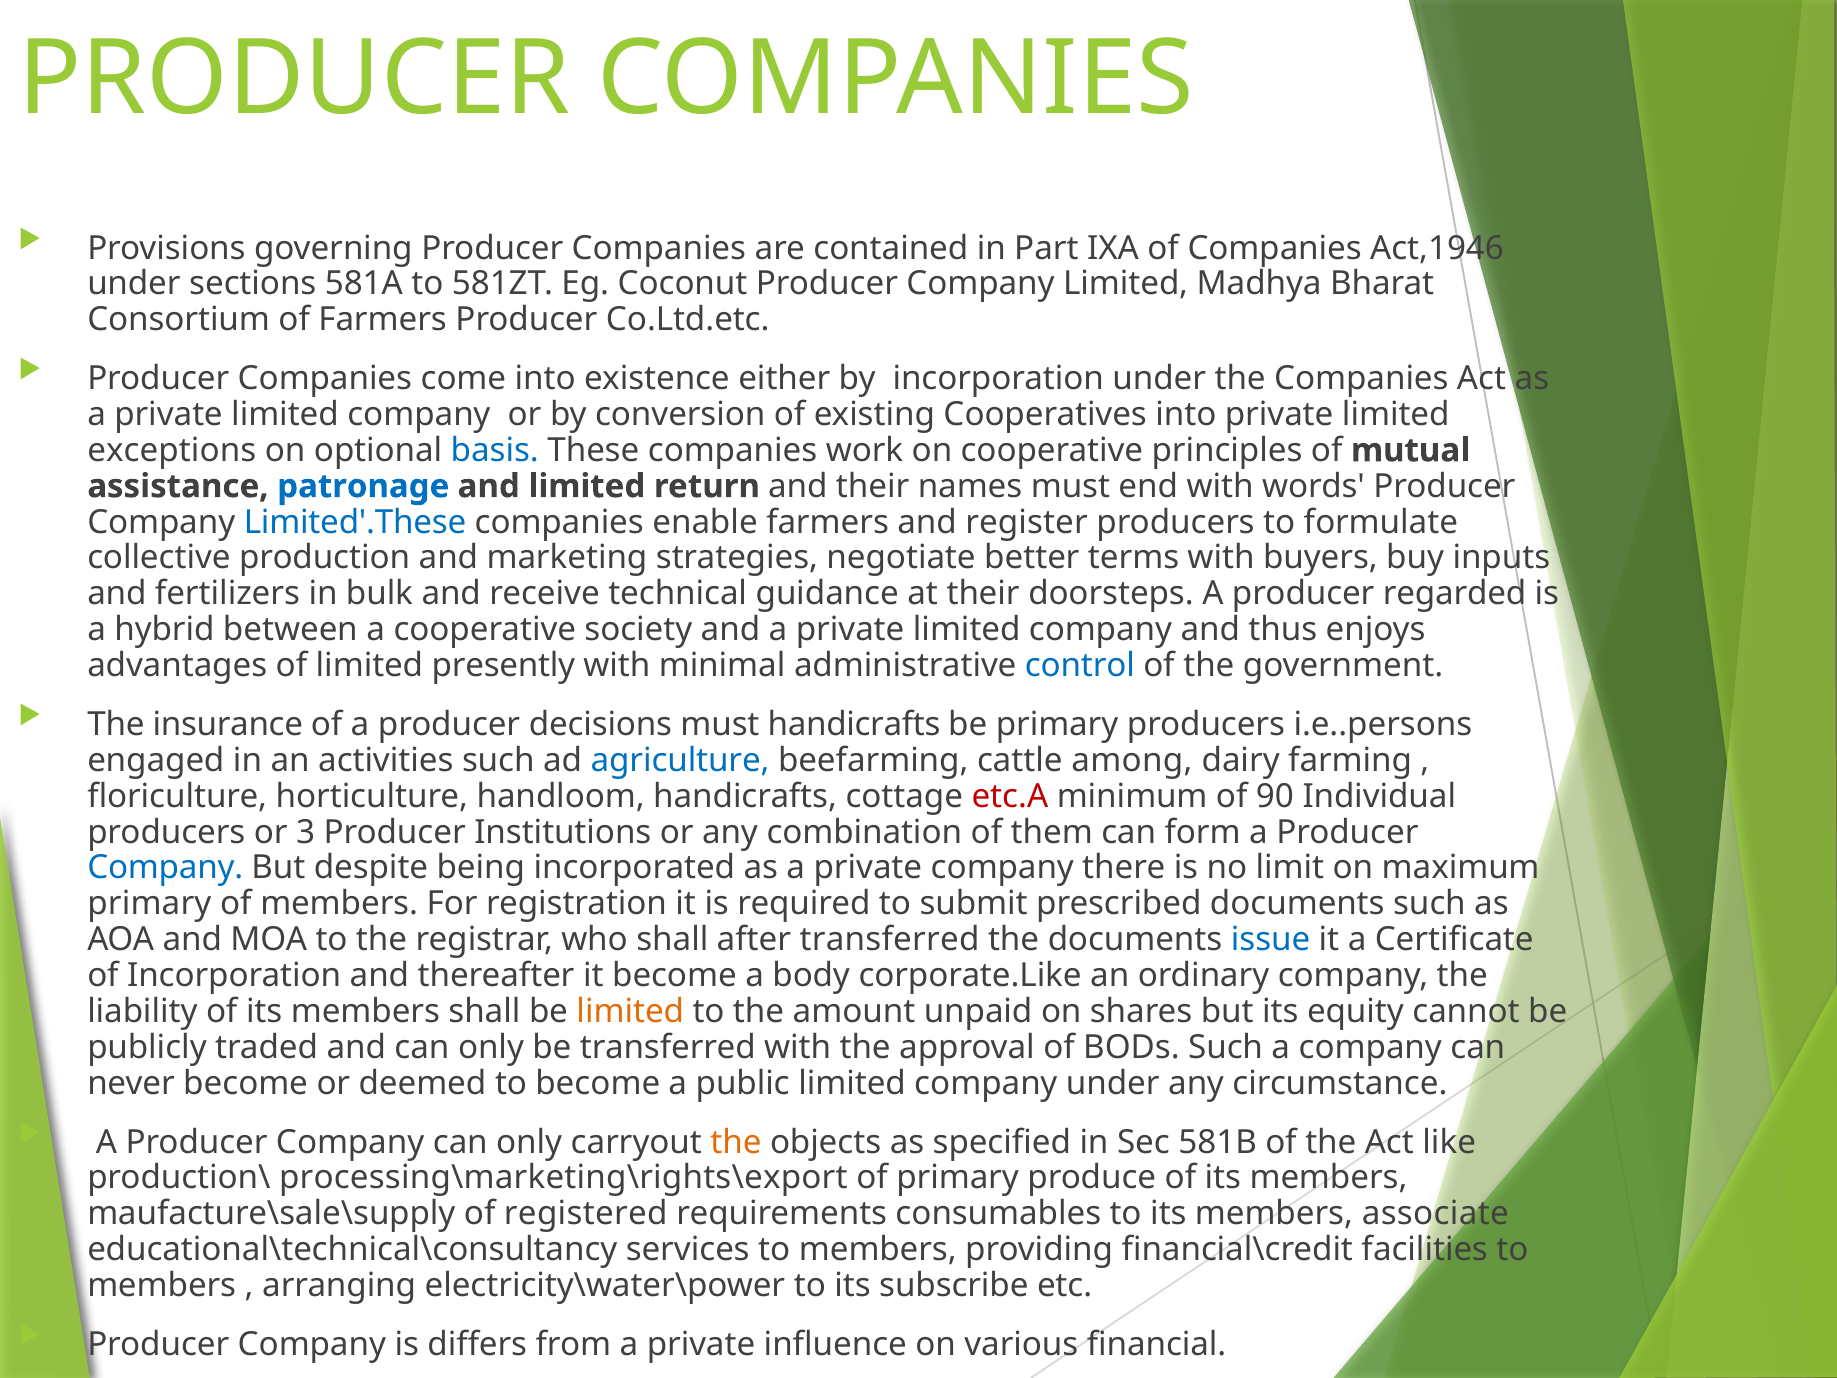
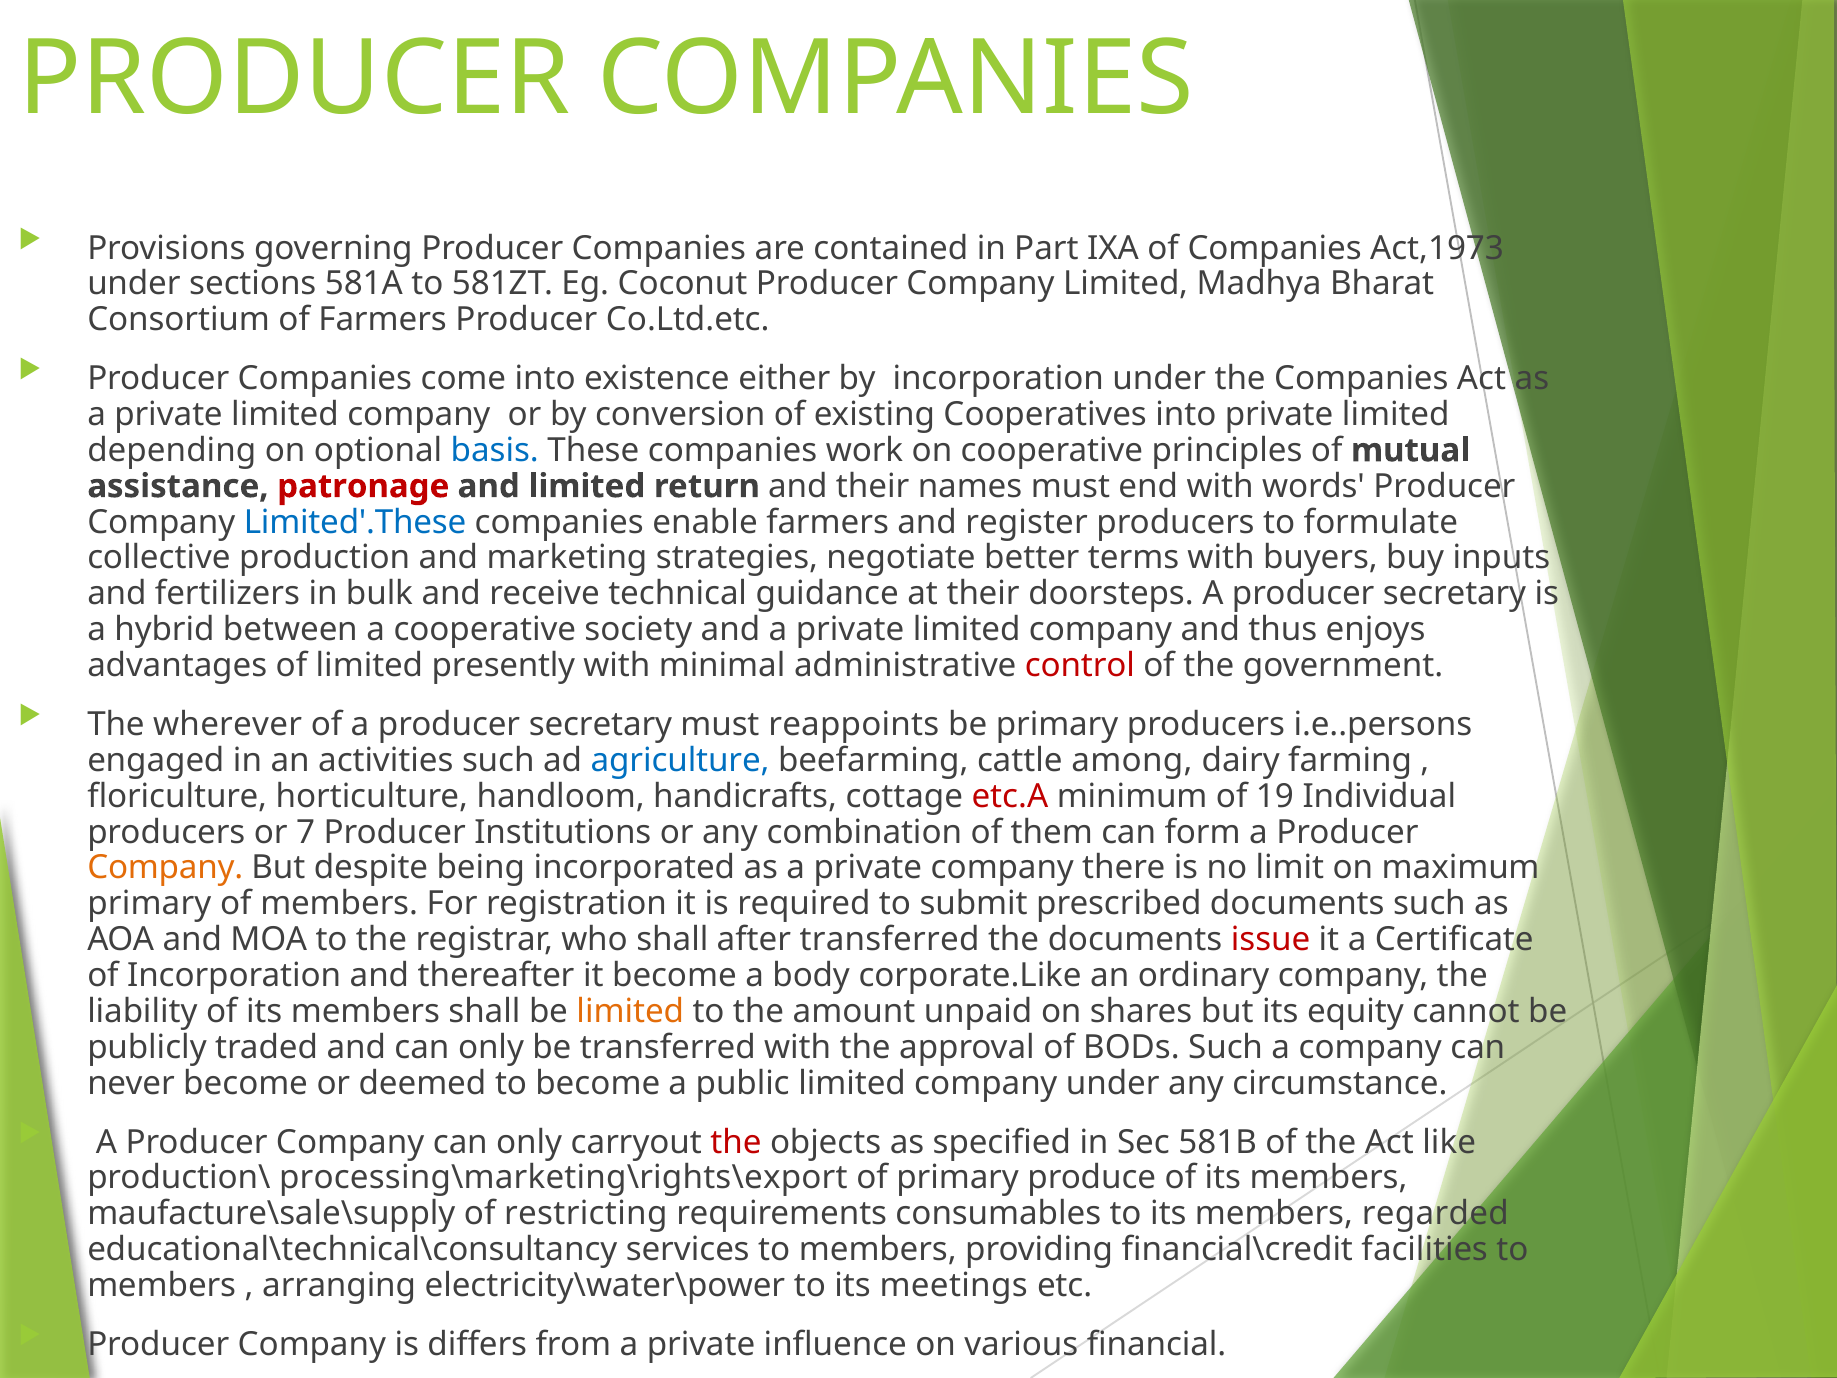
Act,1946: Act,1946 -> Act,1973
exceptions: exceptions -> depending
patronage colour: blue -> red
doorsteps A producer regarded: regarded -> secretary
control colour: blue -> red
insurance: insurance -> wherever
of a producer decisions: decisions -> secretary
must handicrafts: handicrafts -> reappoints
90: 90 -> 19
3: 3 -> 7
Company at (165, 868) colour: blue -> orange
issue colour: blue -> red
the at (736, 1142) colour: orange -> red
registered: registered -> restricting
associate: associate -> regarded
subscribe: subscribe -> meetings
